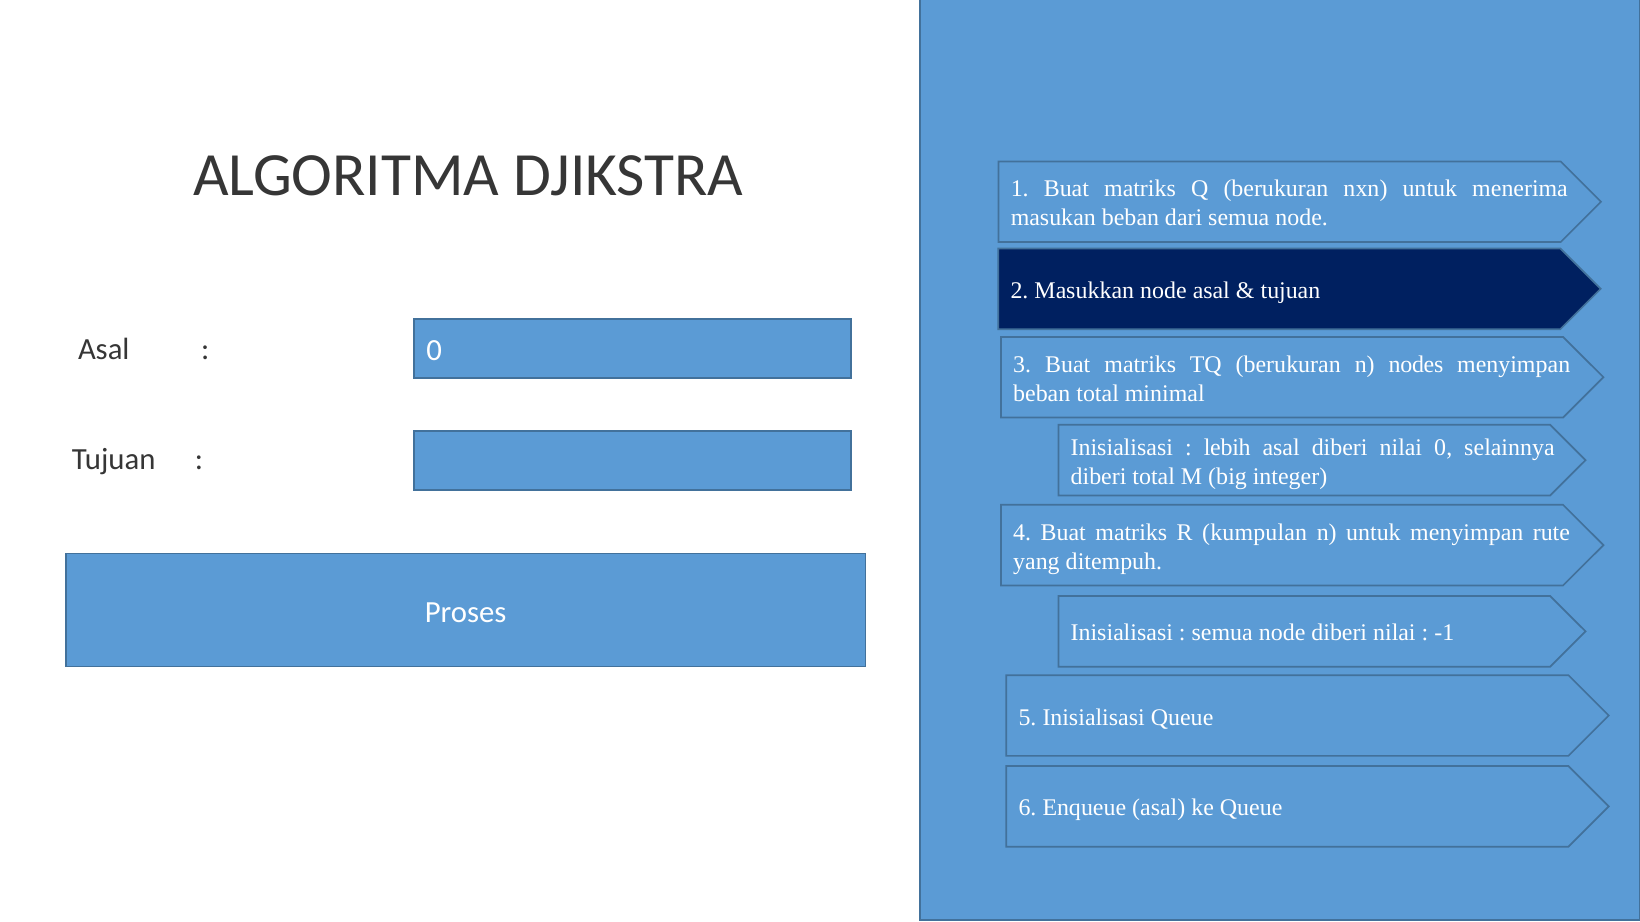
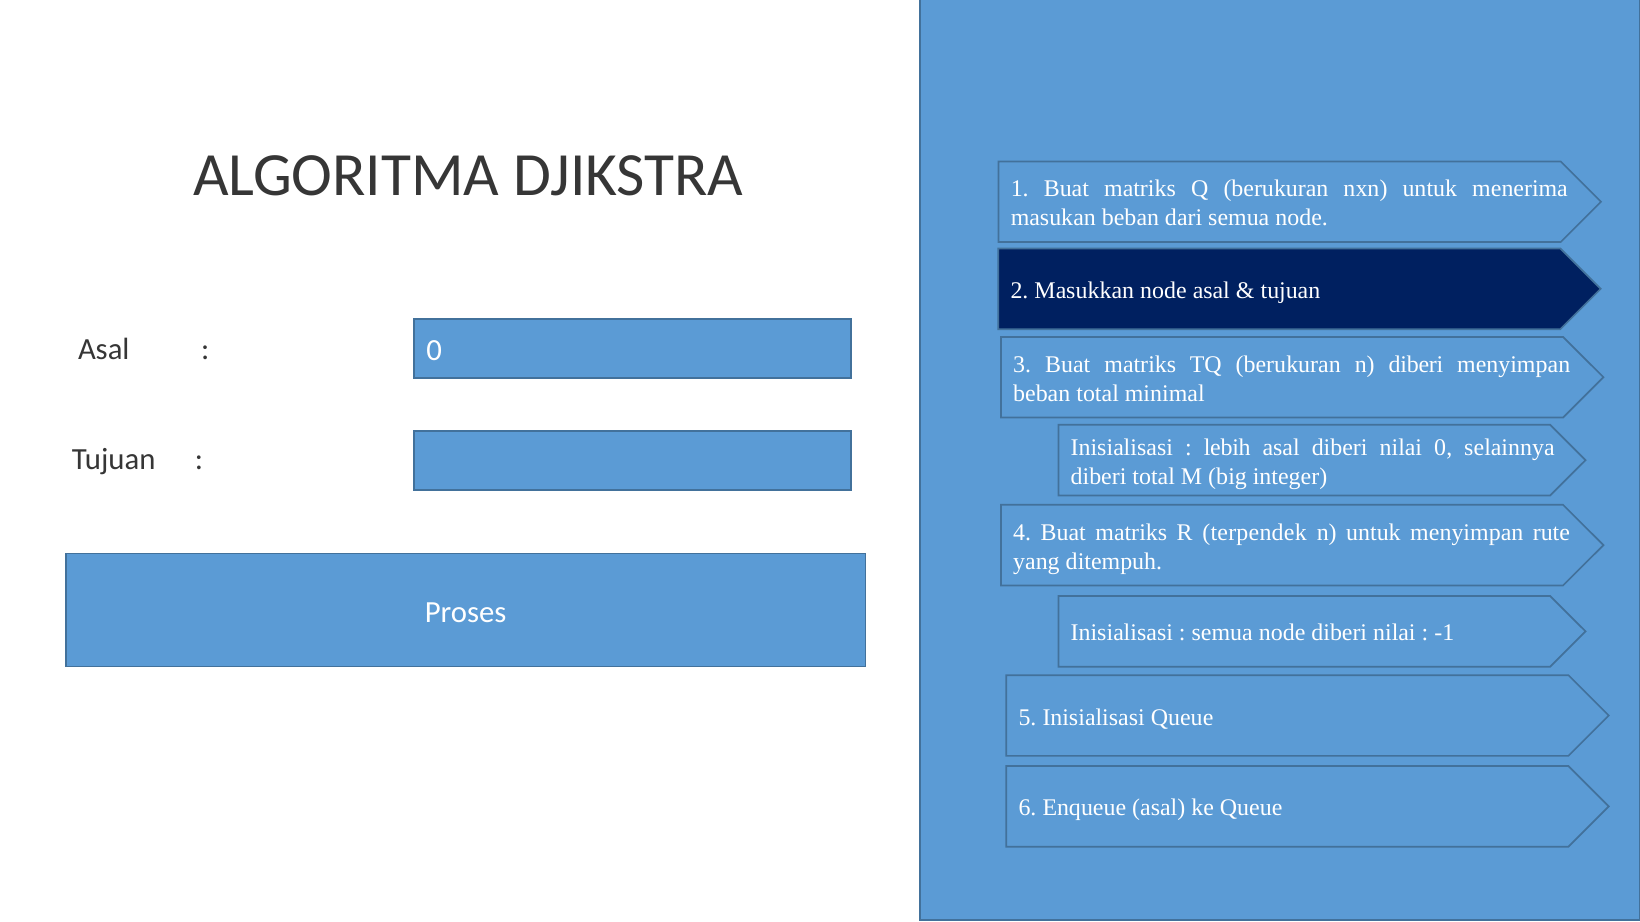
n nodes: nodes -> diberi
kumpulan: kumpulan -> terpendek
